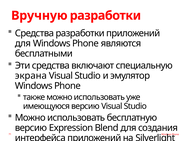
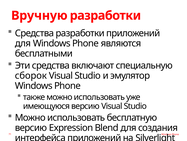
экрана: экрана -> сборок
